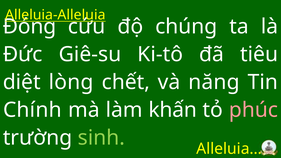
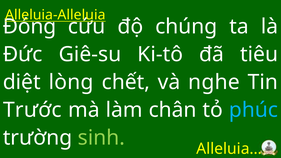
năng: năng -> nghe
Chính: Chính -> Trước
khấn: khấn -> chân
phúc colour: pink -> light blue
